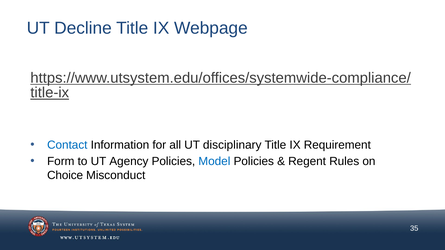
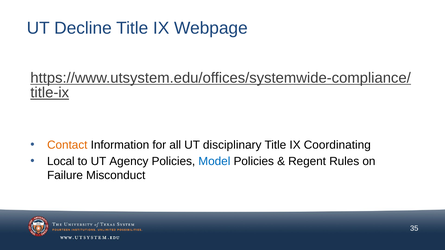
Contact colour: blue -> orange
Requirement: Requirement -> Coordinating
Form: Form -> Local
Choice: Choice -> Failure
